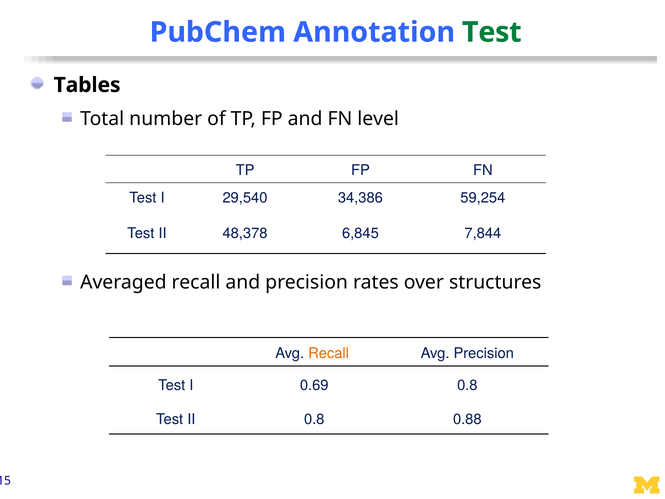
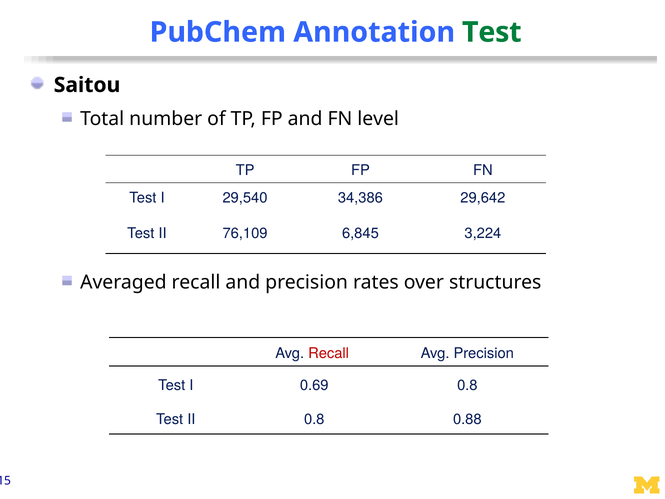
Tables: Tables -> Saitou
59,254: 59,254 -> 29,642
48,378: 48,378 -> 76,109
7,844: 7,844 -> 3,224
Recall at (329, 353) colour: orange -> red
